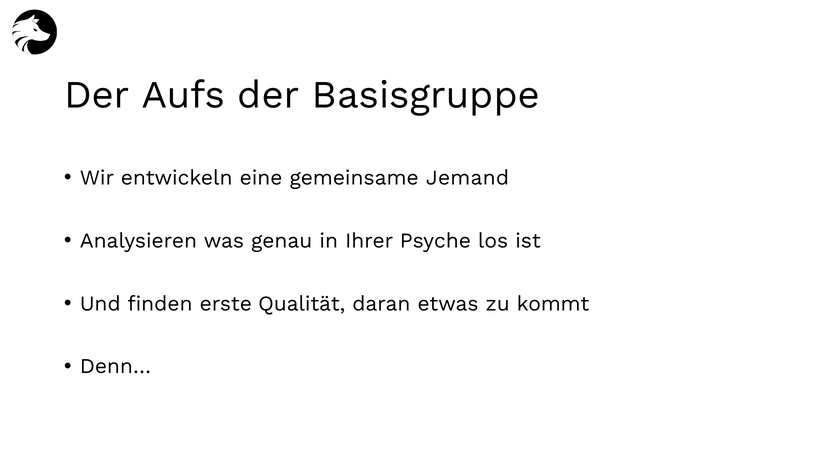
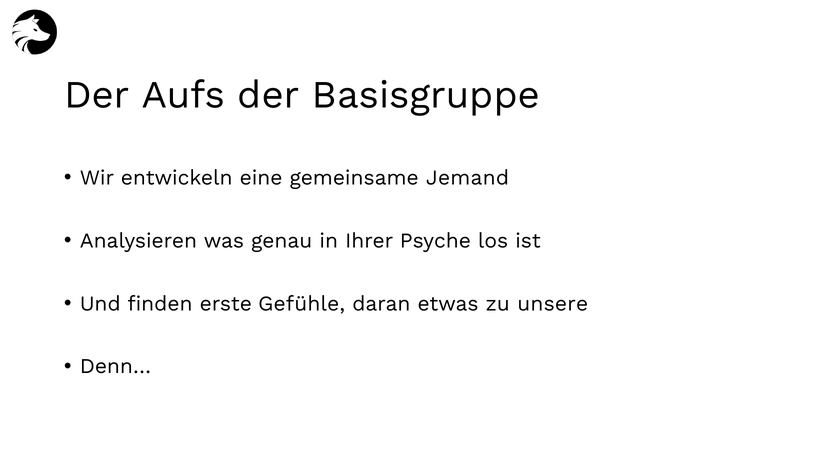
Qualität: Qualität -> Gefühle
kommt: kommt -> unsere
